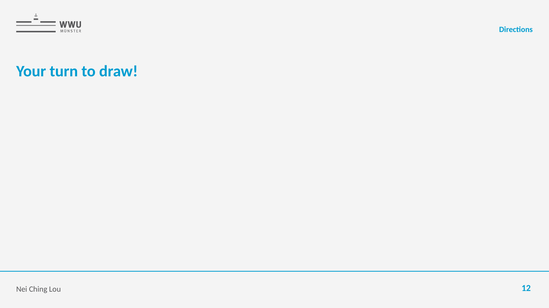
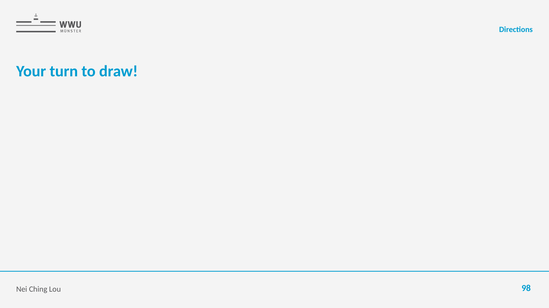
12: 12 -> 98
